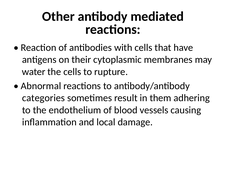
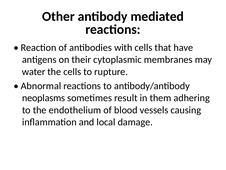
categories: categories -> neoplasms
